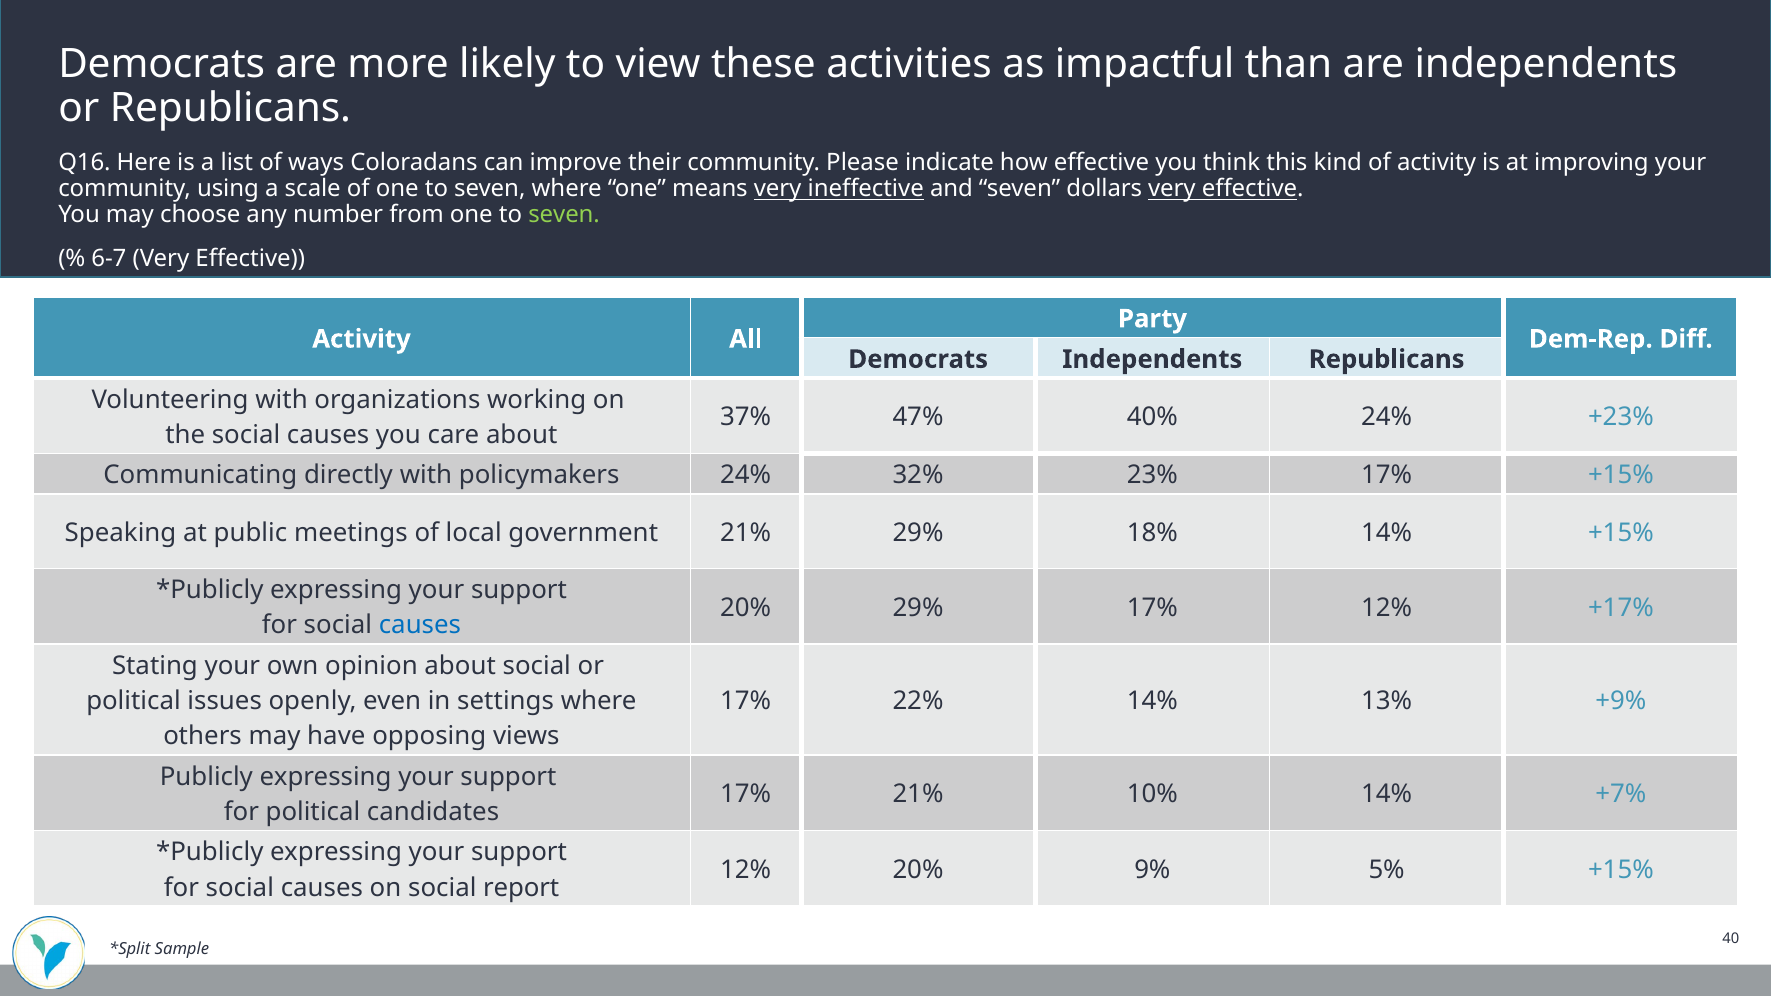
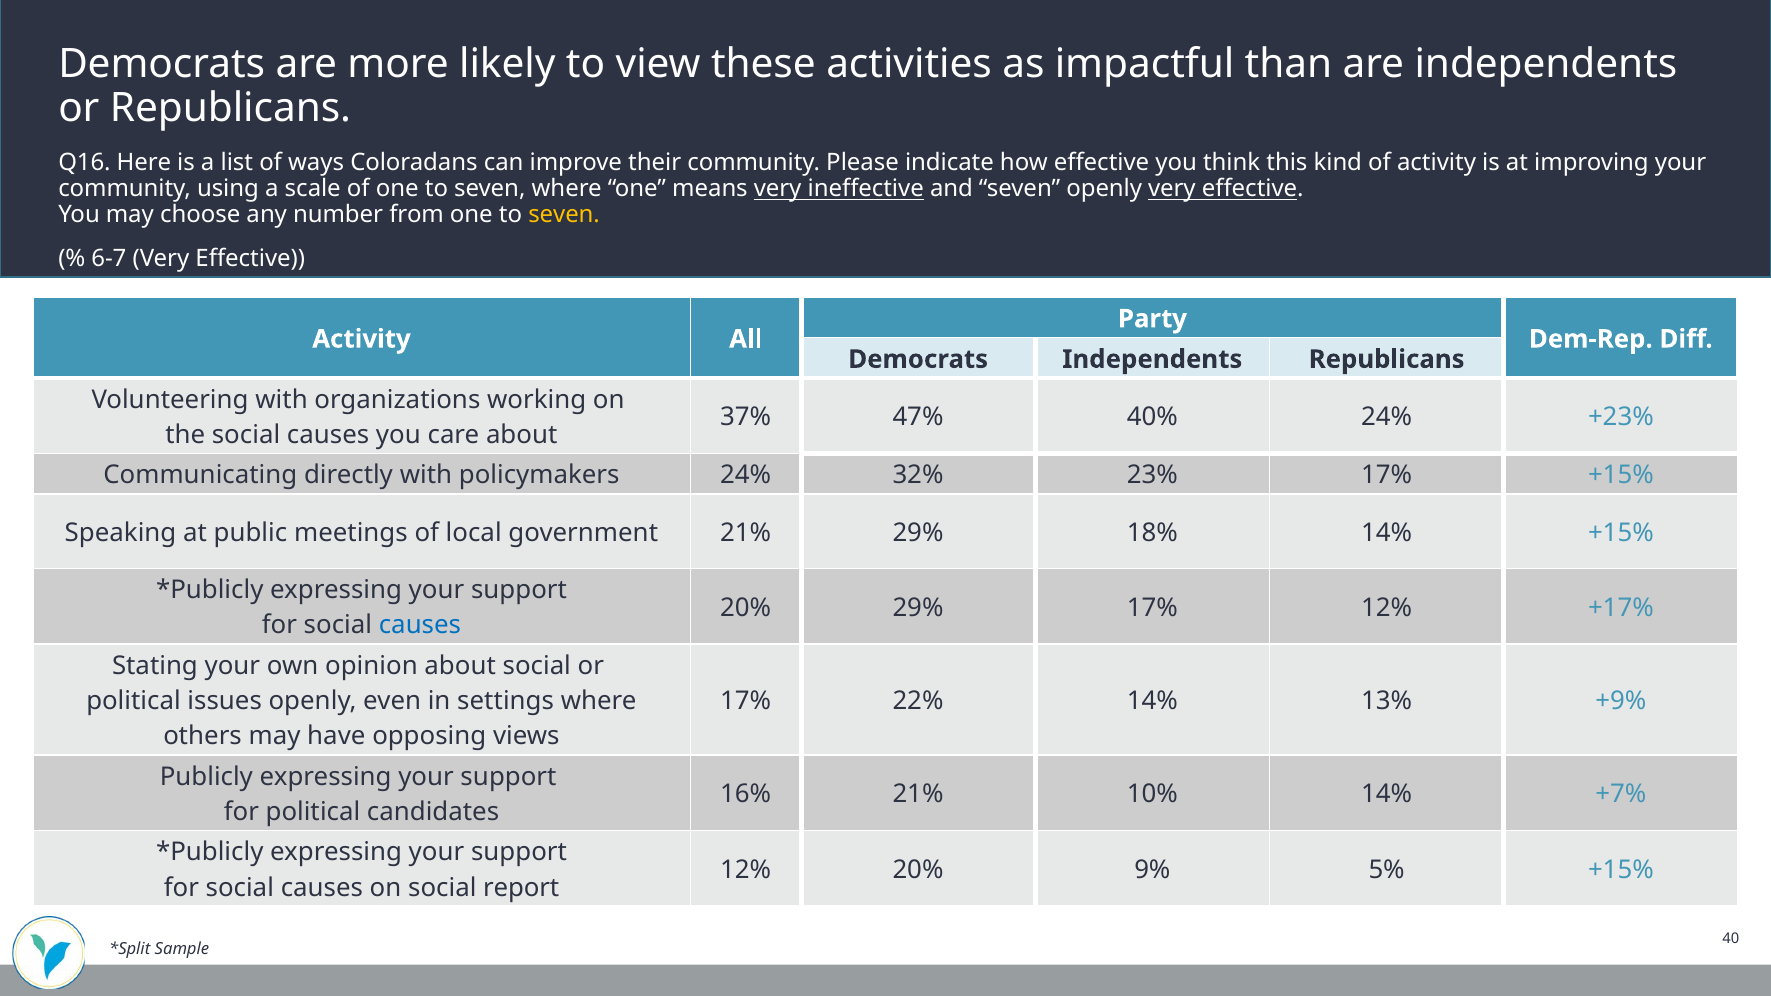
seven dollars: dollars -> openly
seven at (564, 215) colour: light green -> yellow
17% at (746, 794): 17% -> 16%
